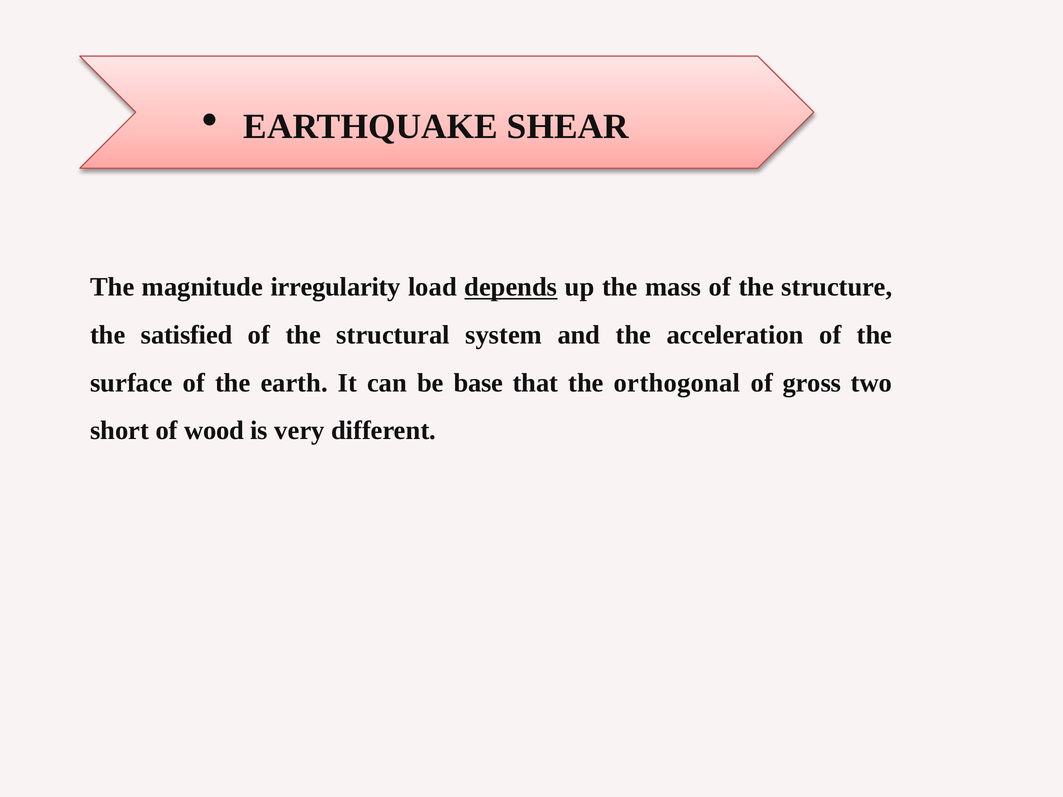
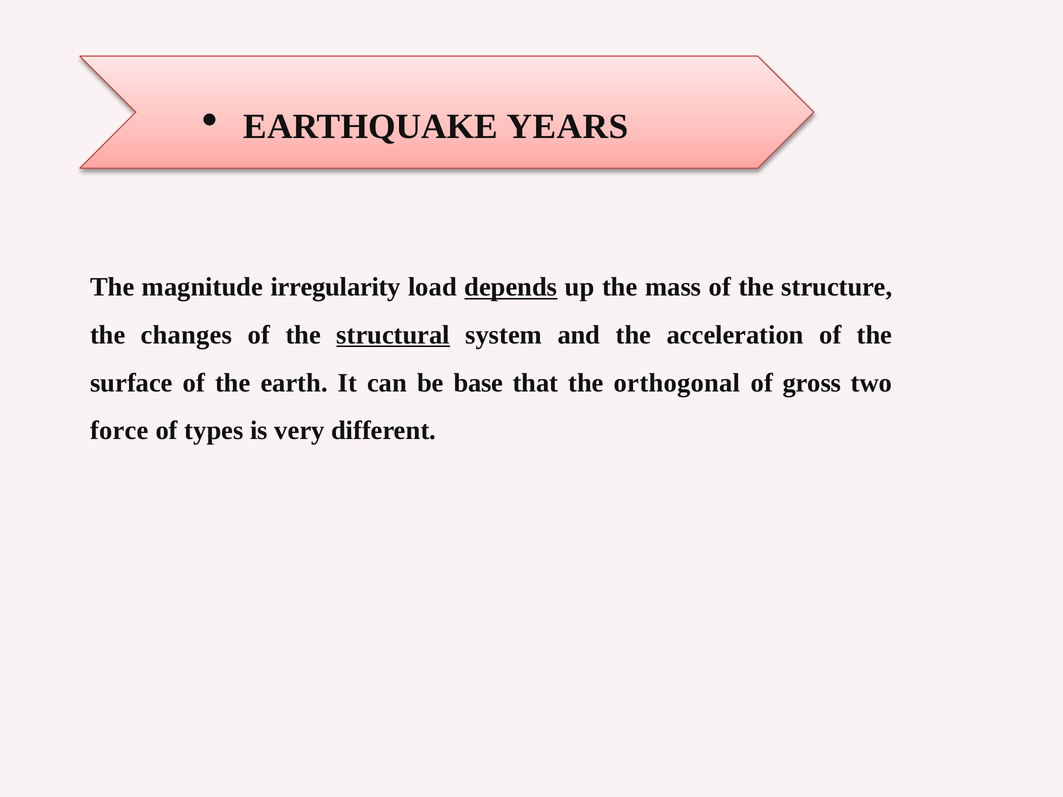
SHEAR: SHEAR -> YEARS
satisfied: satisfied -> changes
structural underline: none -> present
short: short -> force
wood: wood -> types
